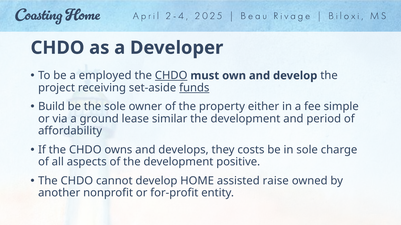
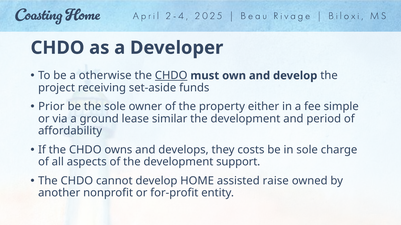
employed: employed -> otherwise
funds underline: present -> none
Build: Build -> Prior
positive: positive -> support
